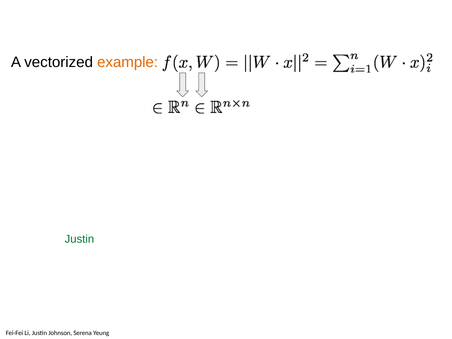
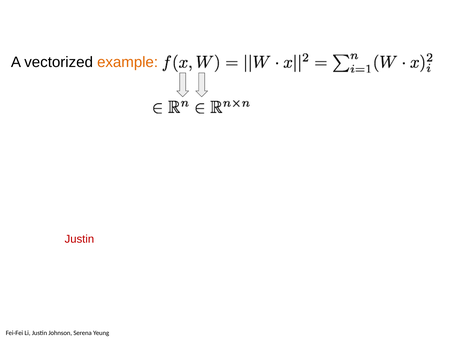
Justin at (79, 239) colour: green -> red
